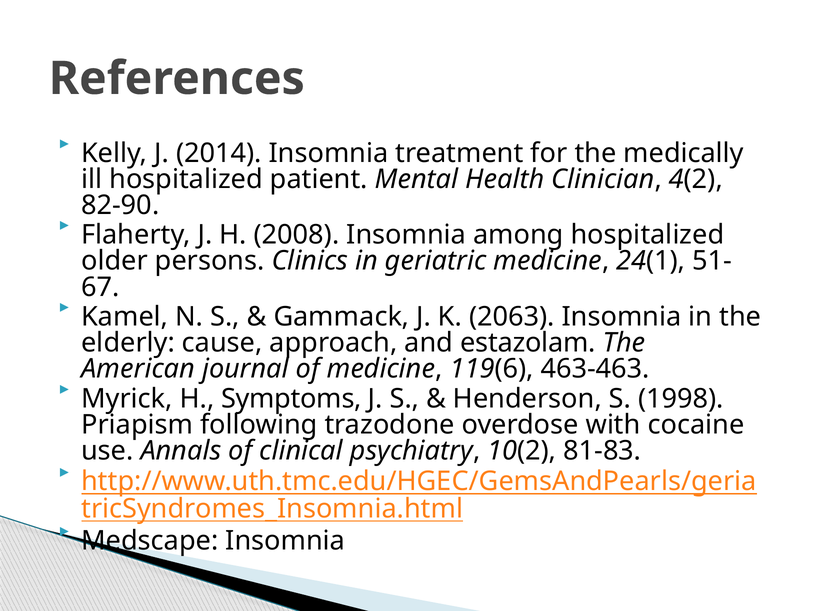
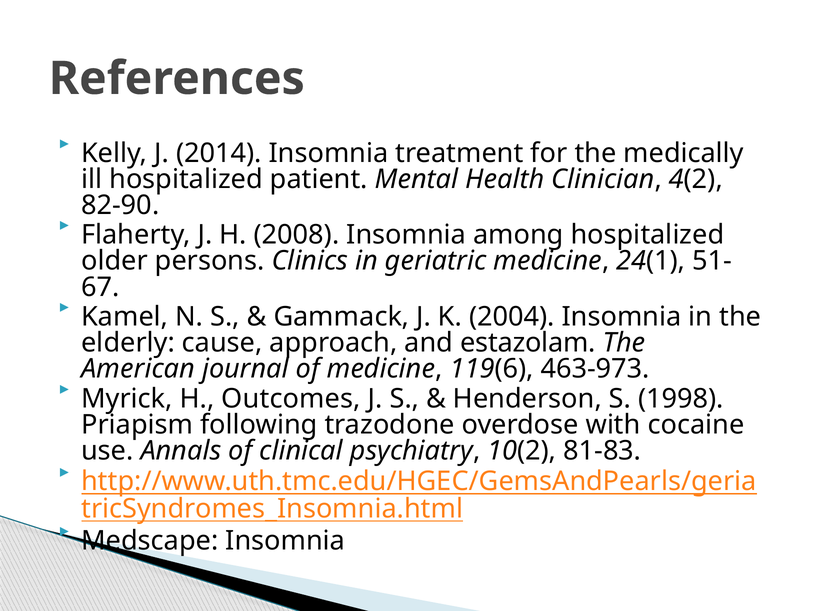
2063: 2063 -> 2004
463-463: 463-463 -> 463-973
Symptoms: Symptoms -> Outcomes
